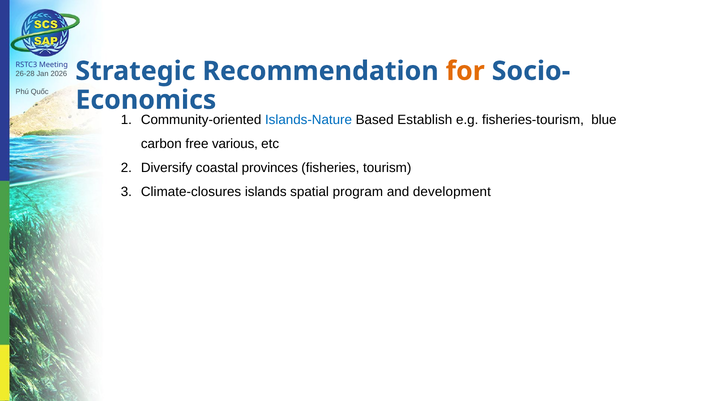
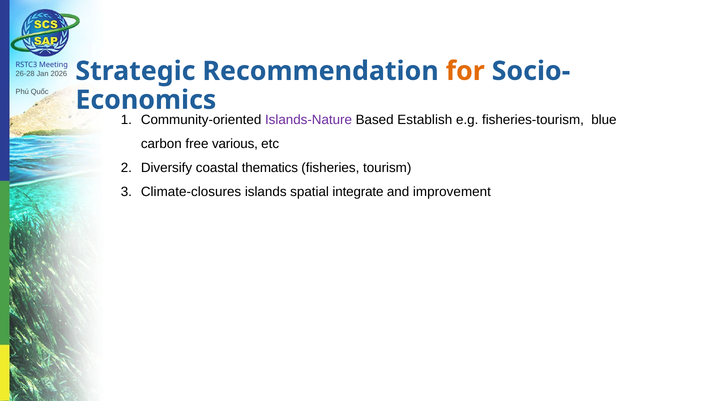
Islands-Nature colour: blue -> purple
provinces: provinces -> thematics
program: program -> integrate
development: development -> improvement
